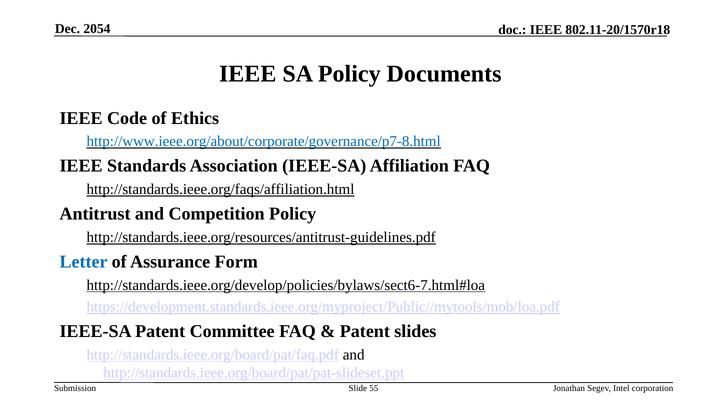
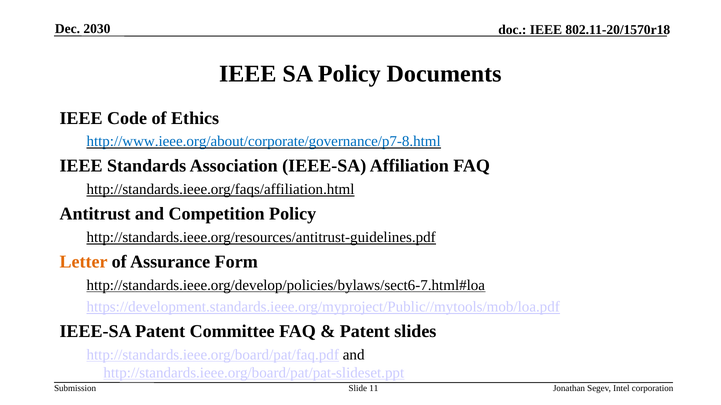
2054: 2054 -> 2030
Letter colour: blue -> orange
55: 55 -> 11
